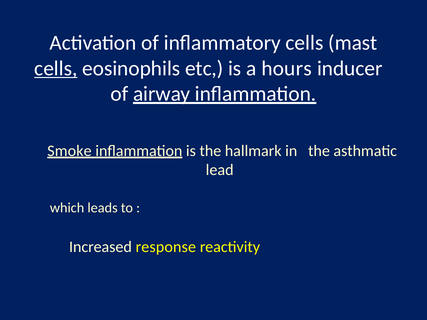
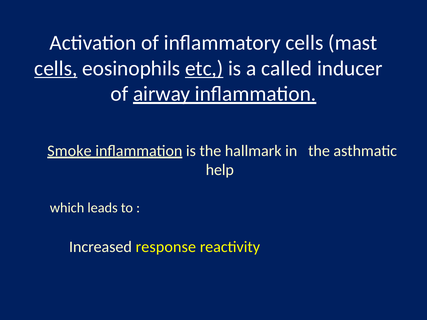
etc underline: none -> present
hours: hours -> called
lead: lead -> help
